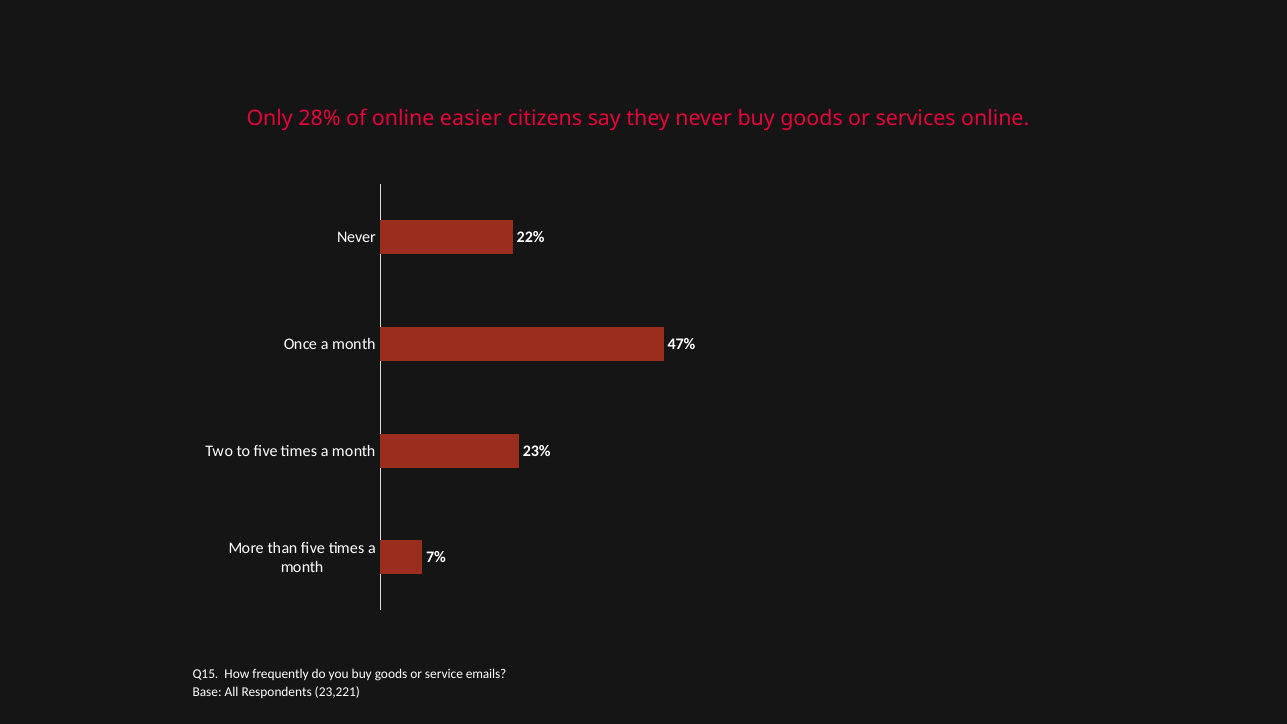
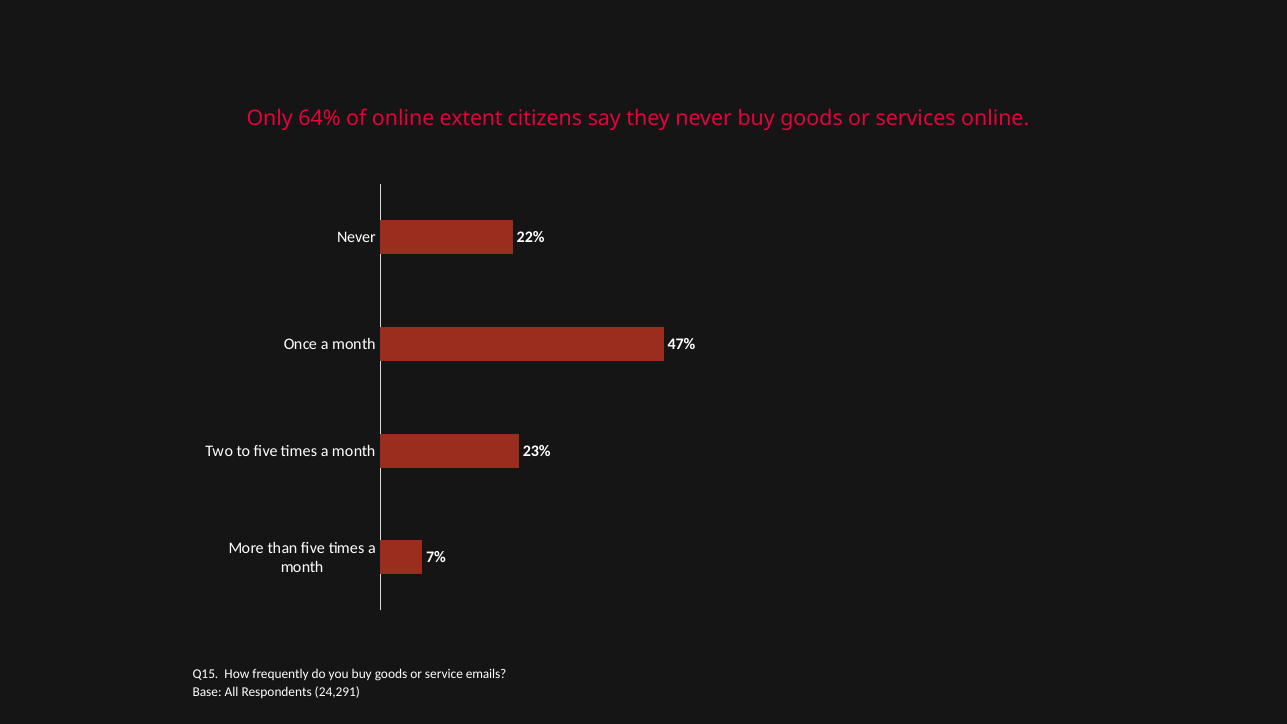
28%: 28% -> 64%
easier: easier -> extent
23,221: 23,221 -> 24,291
